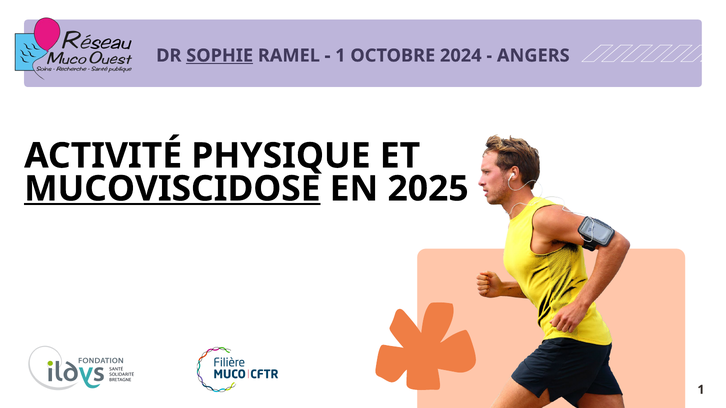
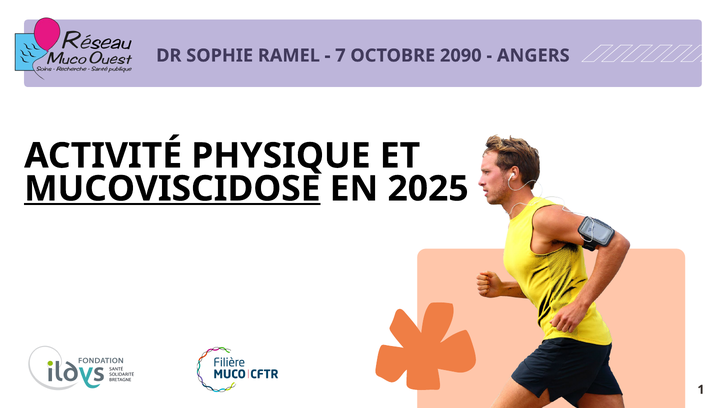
SOPHIE underline: present -> none
1 at (340, 56): 1 -> 7
2024: 2024 -> 2090
